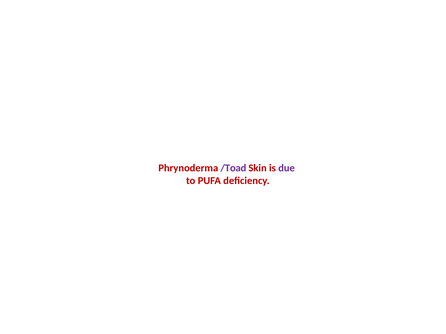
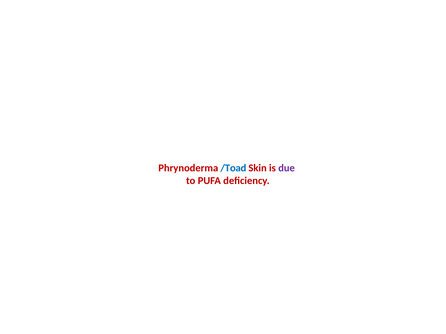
/Toad colour: purple -> blue
